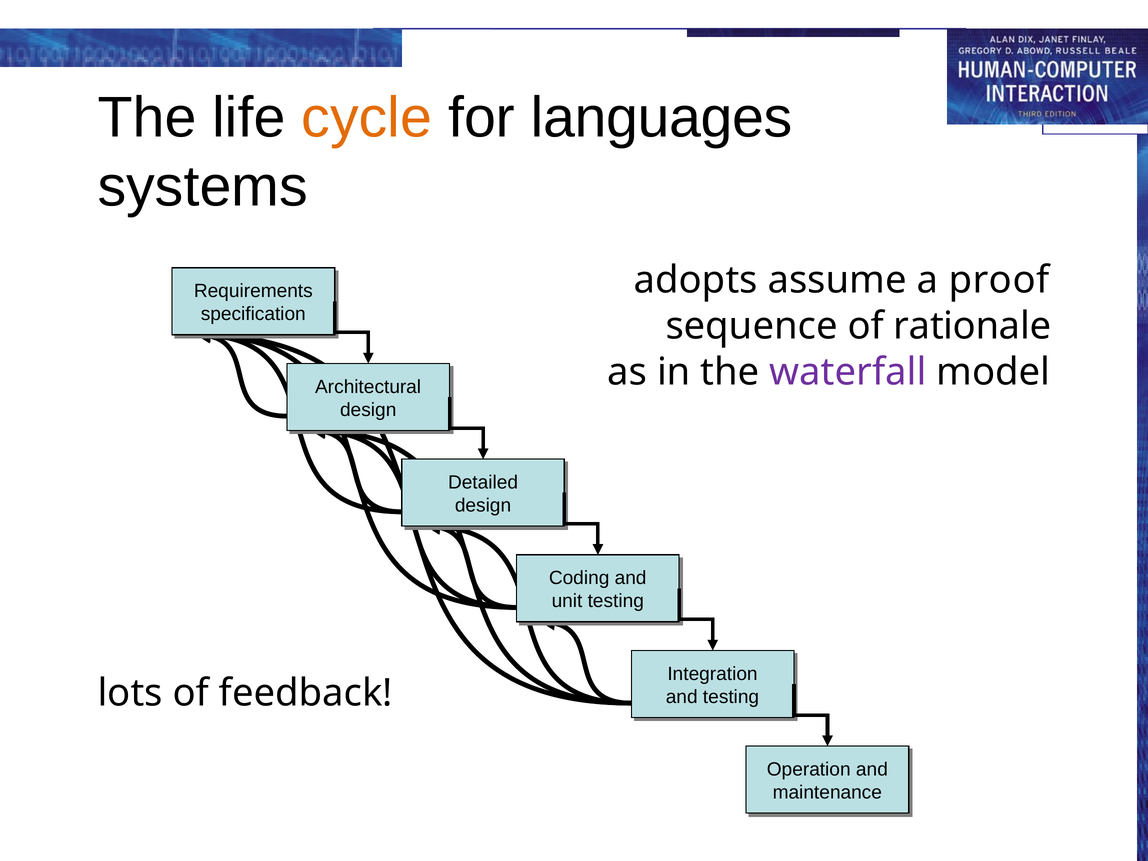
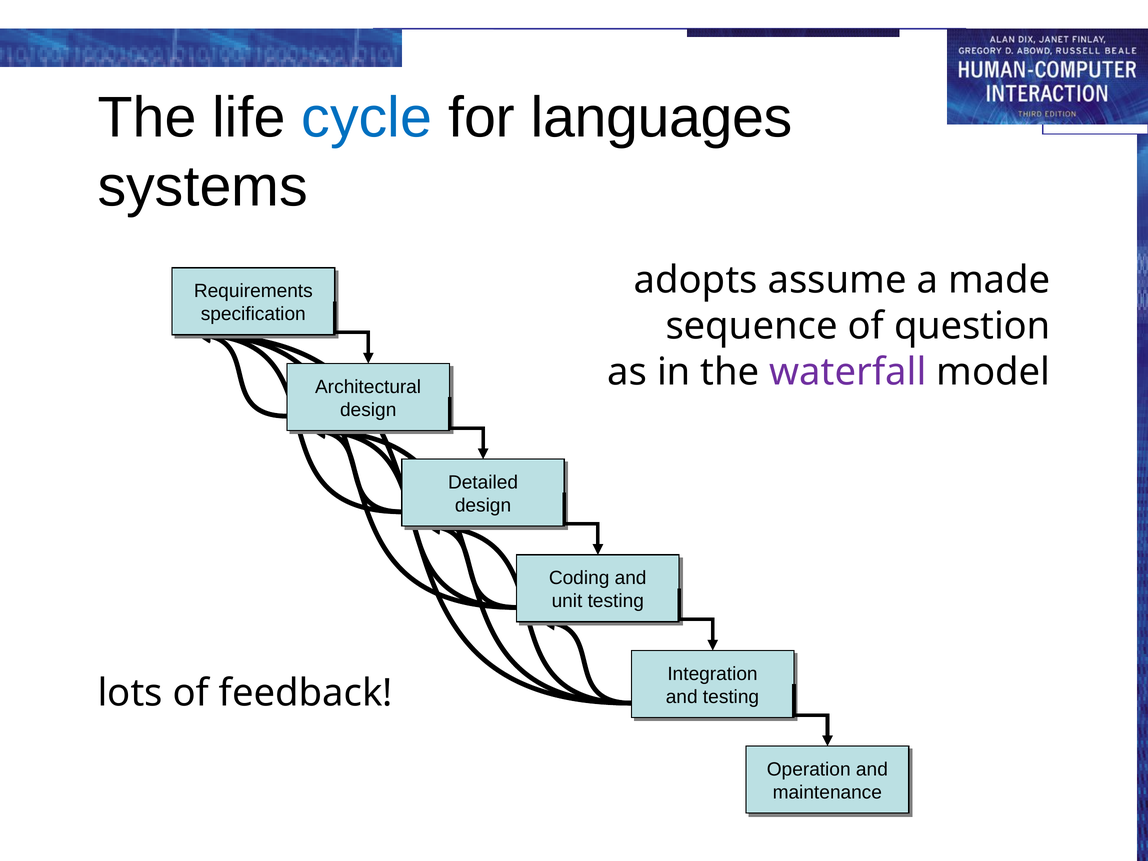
cycle colour: orange -> blue
proof: proof -> made
rationale: rationale -> question
